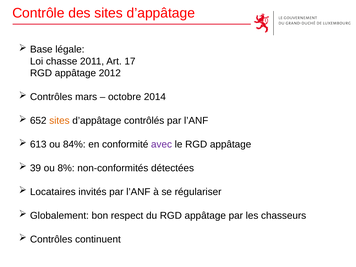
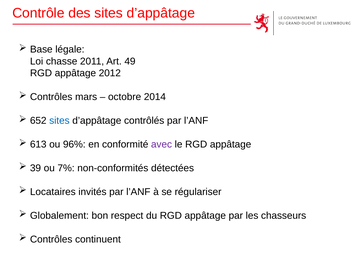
17: 17 -> 49
sites at (59, 121) colour: orange -> blue
84%: 84% -> 96%
8%: 8% -> 7%
